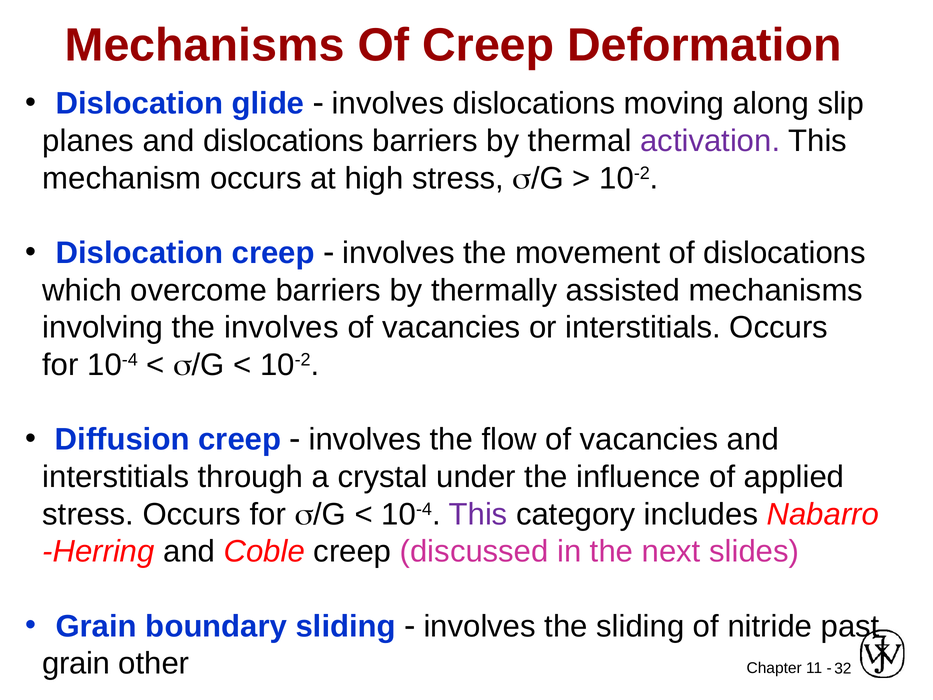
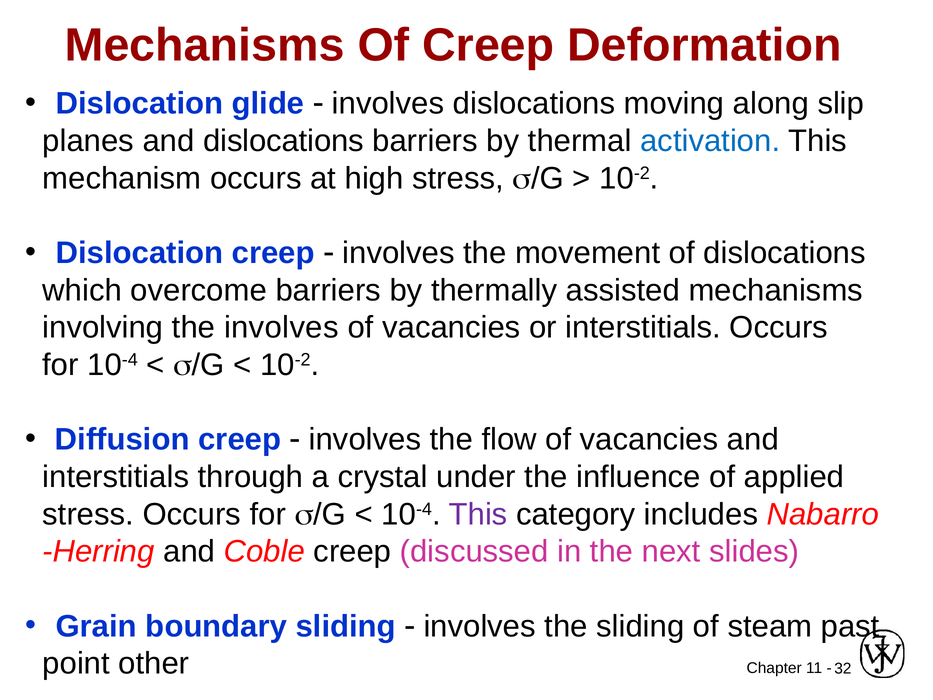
activation colour: purple -> blue
nitride: nitride -> steam
grain at (76, 663): grain -> point
